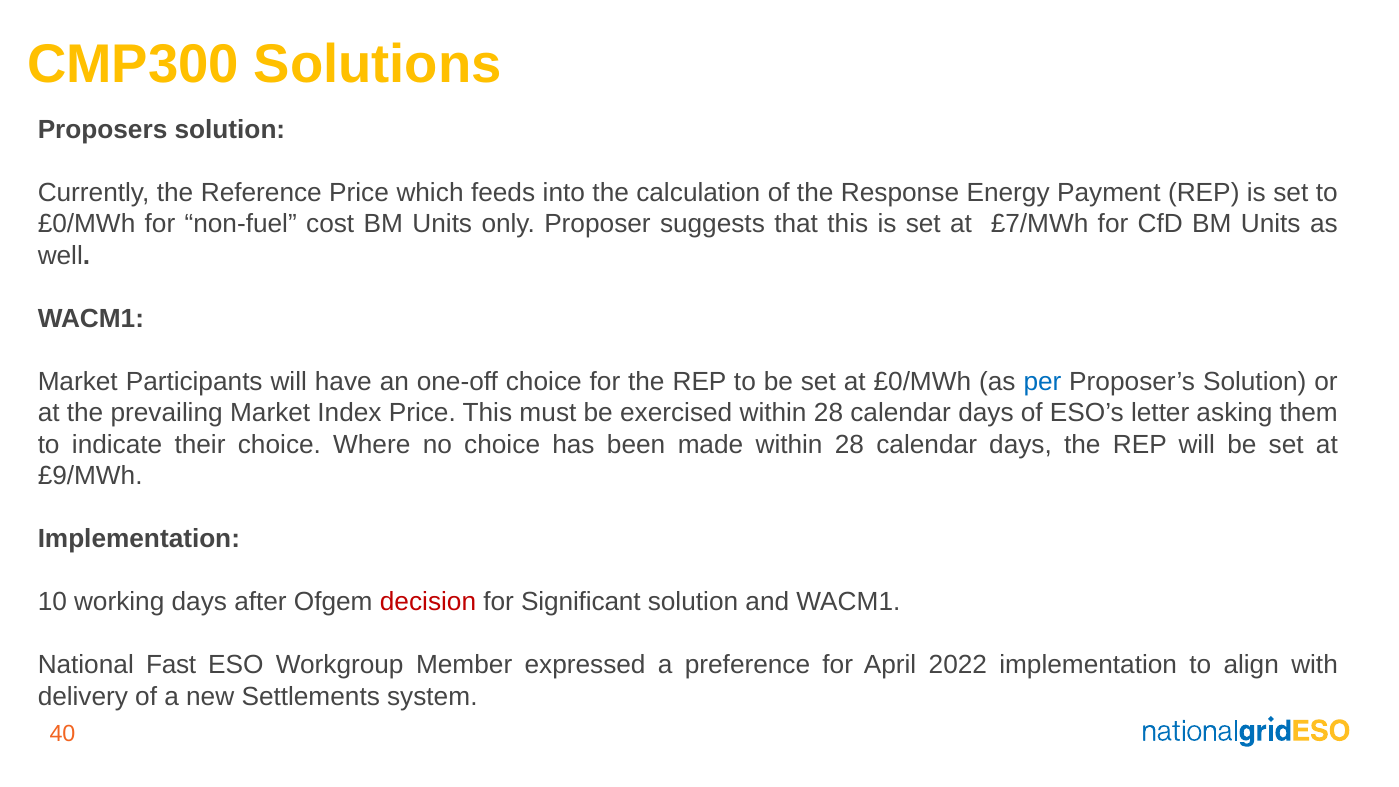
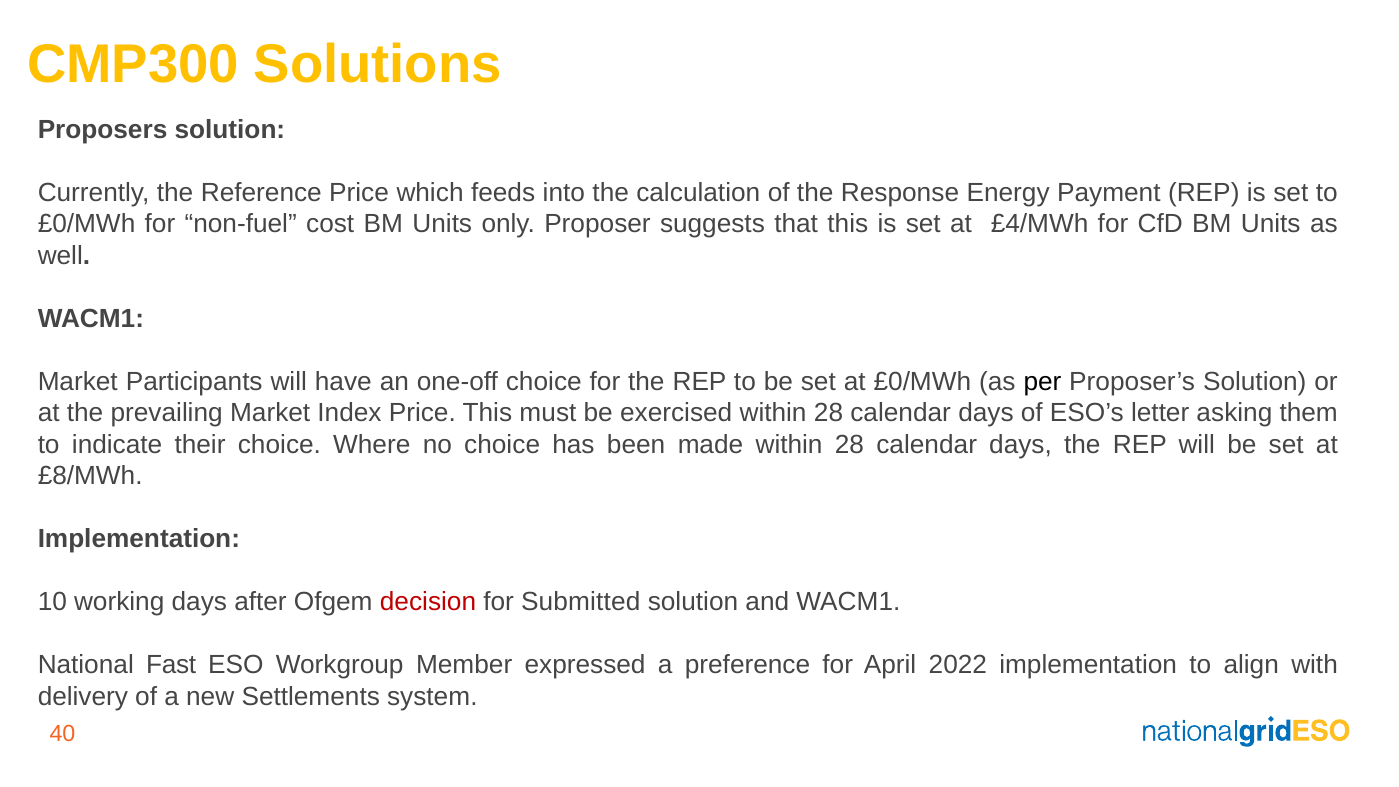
£7/MWh: £7/MWh -> £4/MWh
per colour: blue -> black
£9/MWh: £9/MWh -> £8/MWh
Significant: Significant -> Submitted
